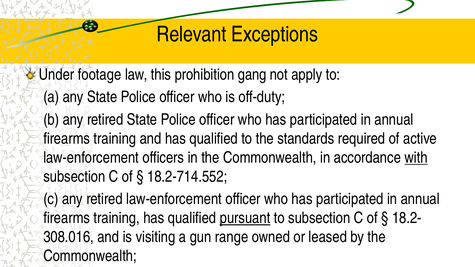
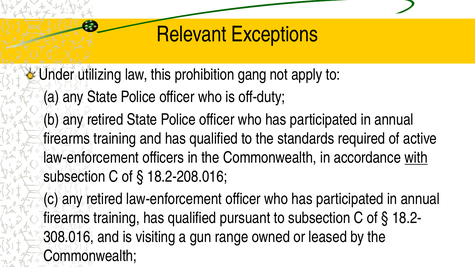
footage: footage -> utilizing
18.2-714.552: 18.2-714.552 -> 18.2-208.016
pursuant underline: present -> none
